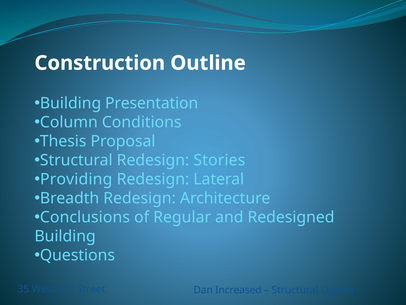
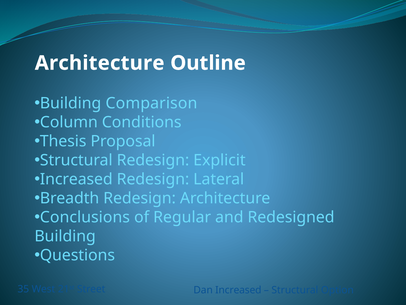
Construction at (100, 63): Construction -> Architecture
Presentation: Presentation -> Comparison
Stories: Stories -> Explicit
Providing at (76, 179): Providing -> Increased
